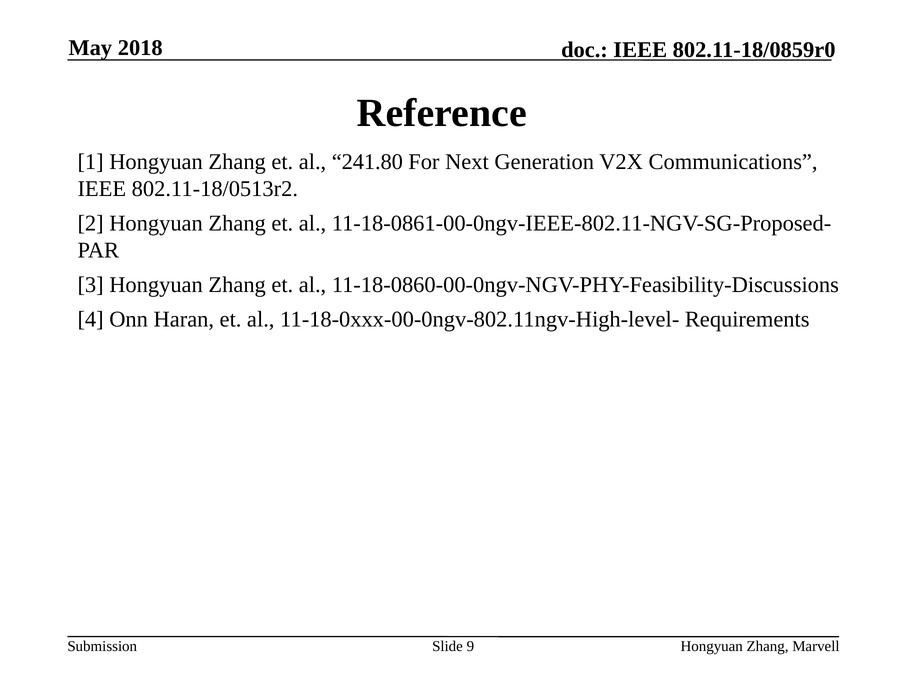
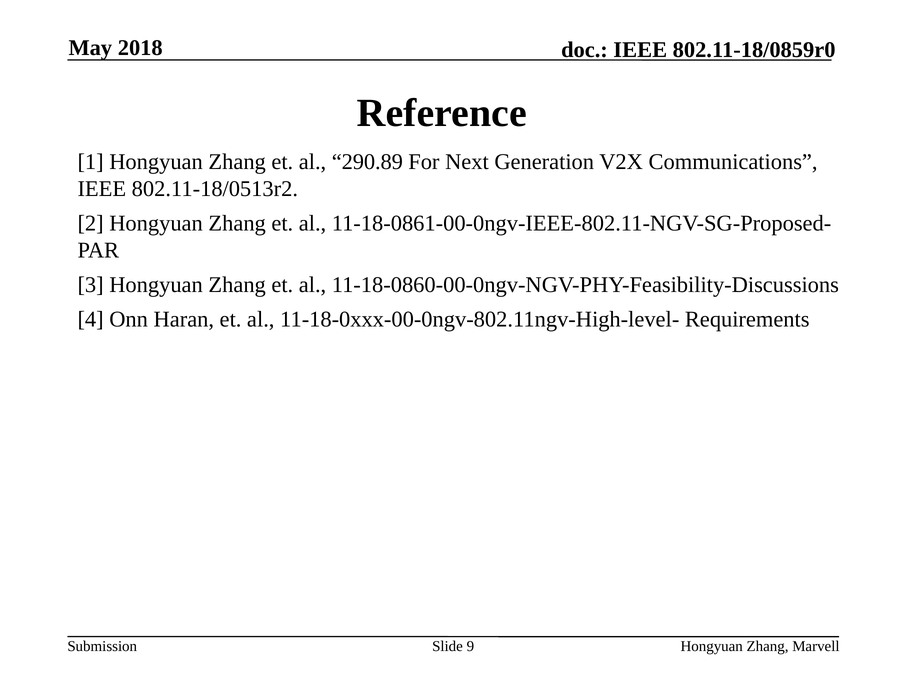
241.80: 241.80 -> 290.89
